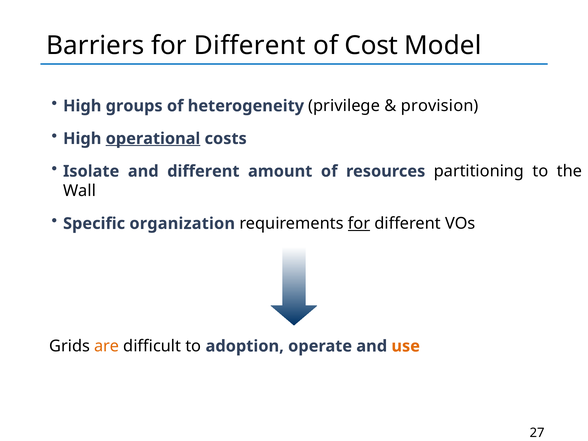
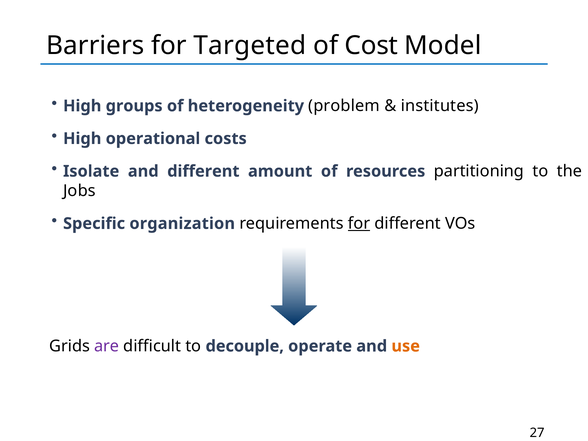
Barriers for Different: Different -> Targeted
privilege: privilege -> problem
provision: provision -> institutes
operational underline: present -> none
Wall: Wall -> Jobs
are colour: orange -> purple
adoption: adoption -> decouple
